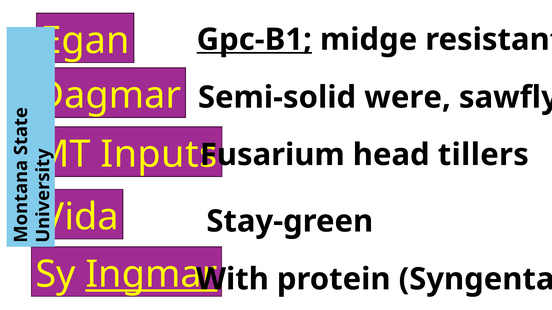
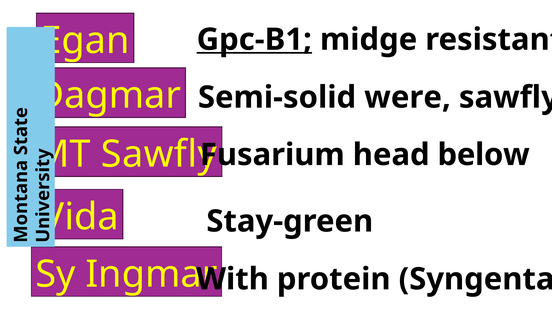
Inputs at (159, 155): Inputs -> Sawfly
tillers: tillers -> below
Ingmar underline: present -> none
